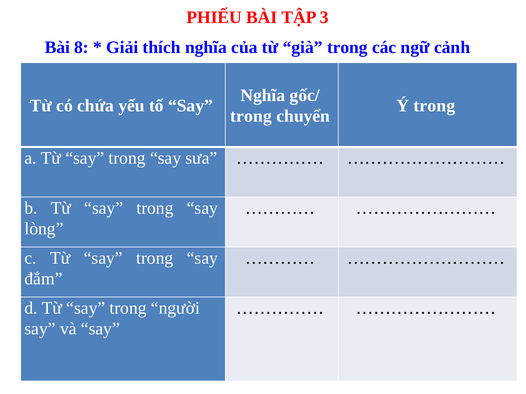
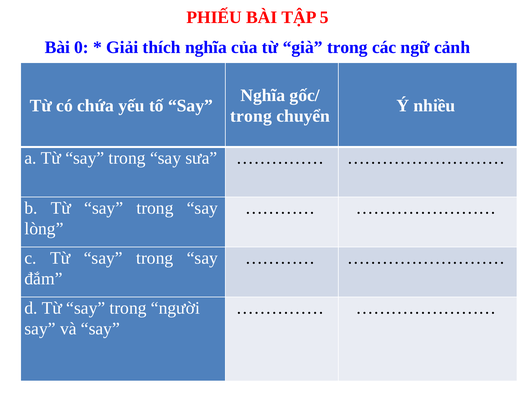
3: 3 -> 5
8: 8 -> 0
Ý trong: trong -> nhiều
